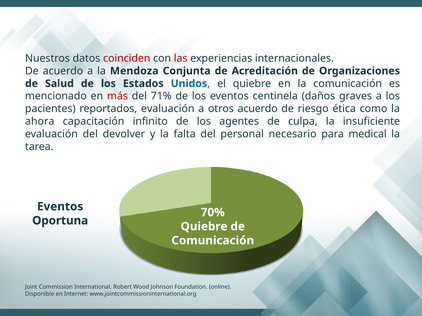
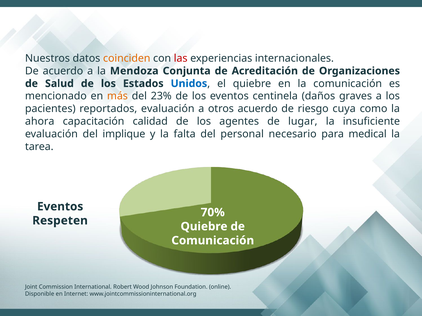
coinciden colour: red -> orange
más colour: red -> orange
71%: 71% -> 23%
ética: ética -> cuya
infinito: infinito -> calidad
culpa: culpa -> lugar
devolver: devolver -> implique
Oportuna: Oportuna -> Respeten
